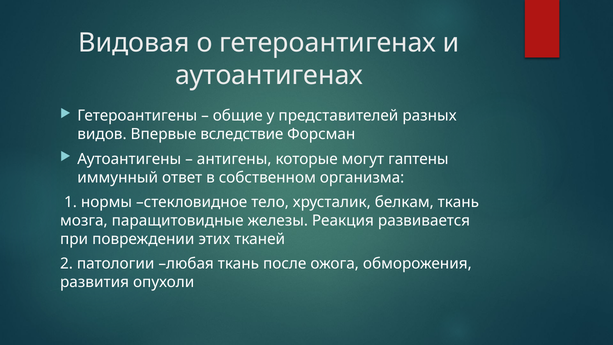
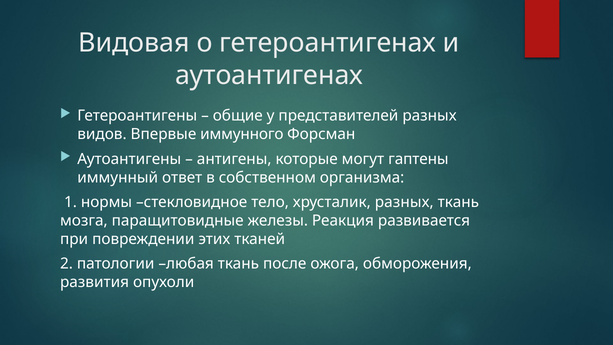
вследствие: вследствие -> иммунного
хрусталик белкам: белкам -> разных
